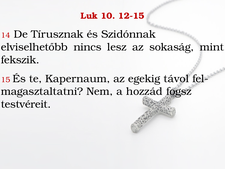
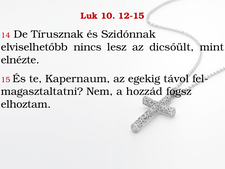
sokaság: sokaság -> dicsőült
fekszik: fekszik -> elnézte
testvéreit: testvéreit -> elhoztam
